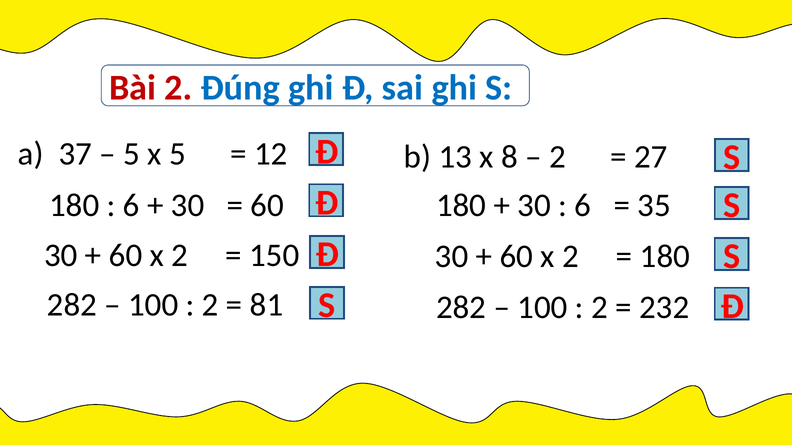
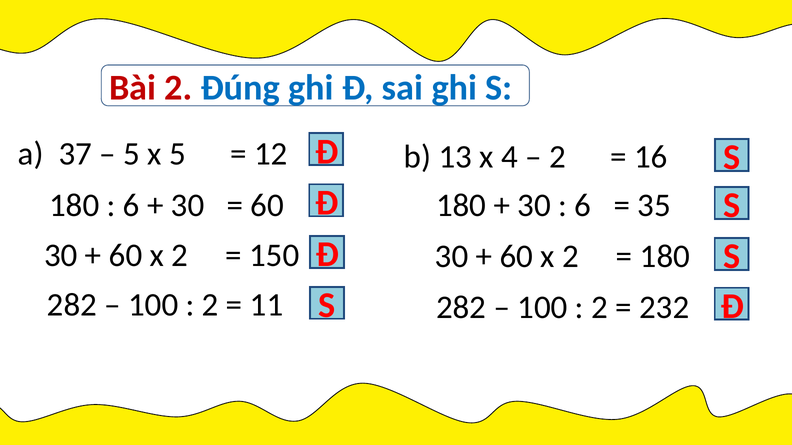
8: 8 -> 4
27: 27 -> 16
81: 81 -> 11
